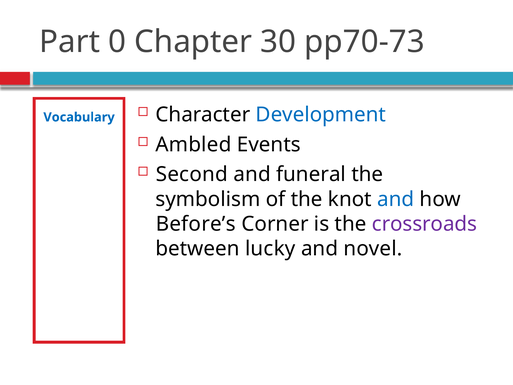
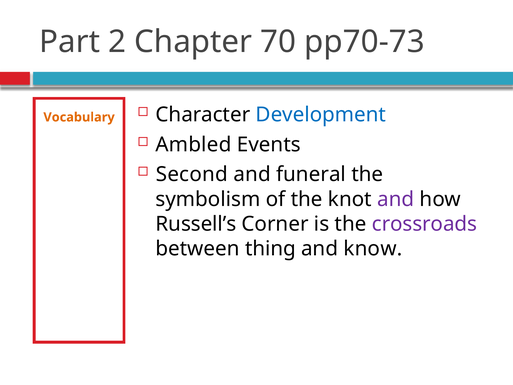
0: 0 -> 2
30: 30 -> 70
Vocabulary colour: blue -> orange
and at (396, 199) colour: blue -> purple
Before’s: Before’s -> Russell’s
lucky: lucky -> thing
novel: novel -> know
